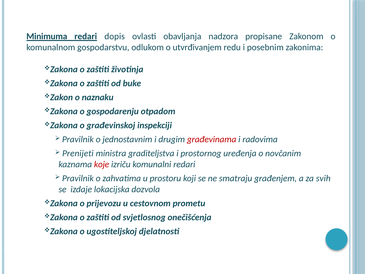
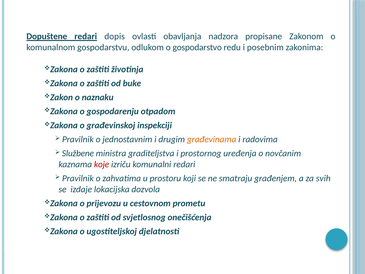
Minimuma: Minimuma -> Dopuštene
utvrđivanjem: utvrđivanjem -> gospodarstvo
građevinama colour: red -> orange
Prenijeti: Prenijeti -> Službene
